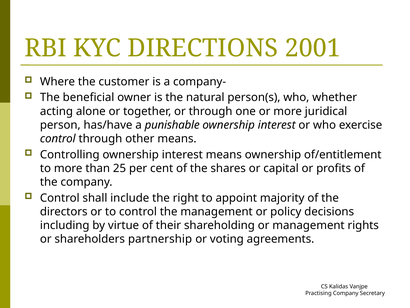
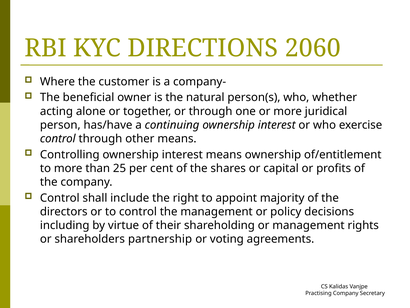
2001: 2001 -> 2060
punishable: punishable -> continuing
